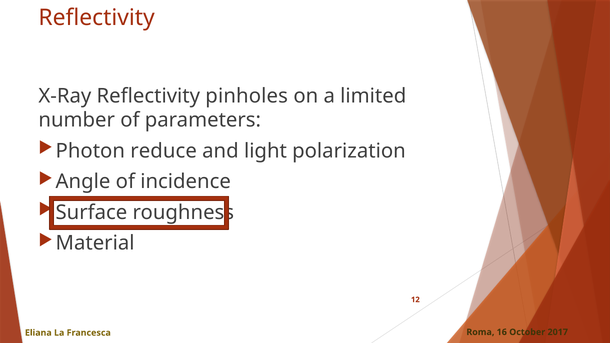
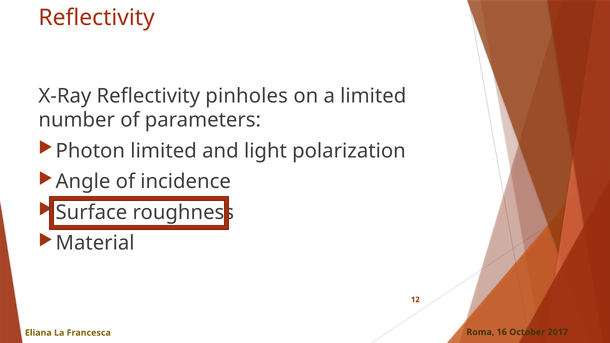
Photon reduce: reduce -> limited
